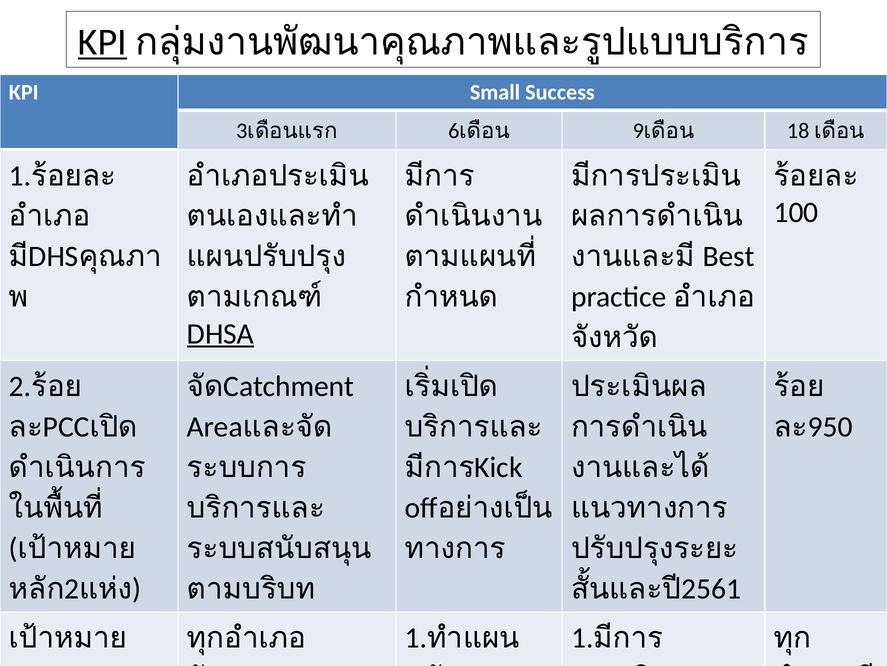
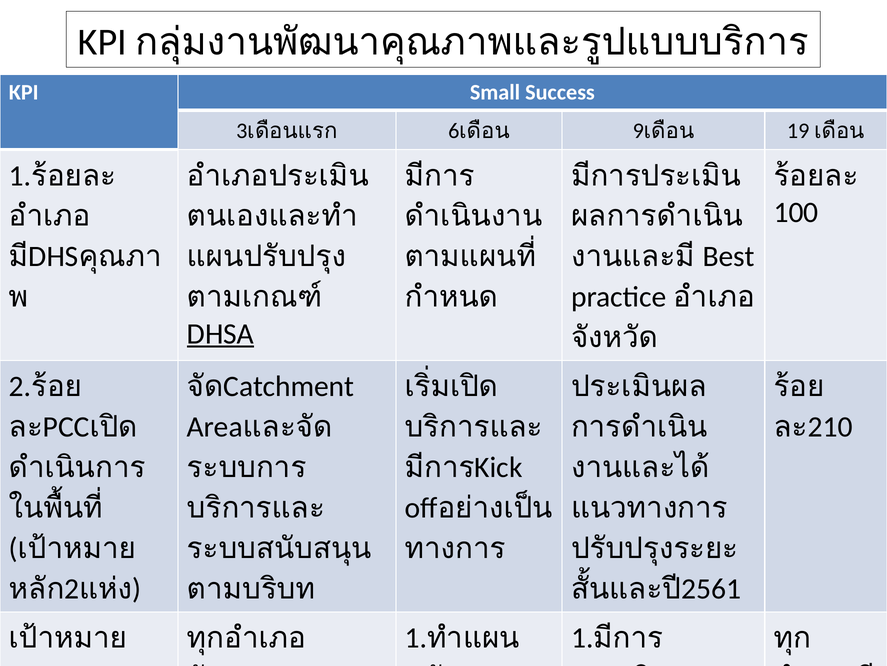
KPI at (102, 42) underline: present -> none
18: 18 -> 19
950: 950 -> 210
